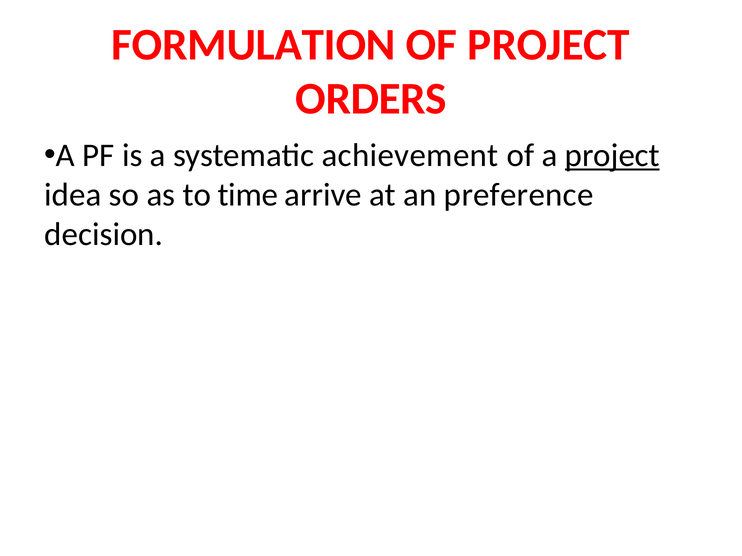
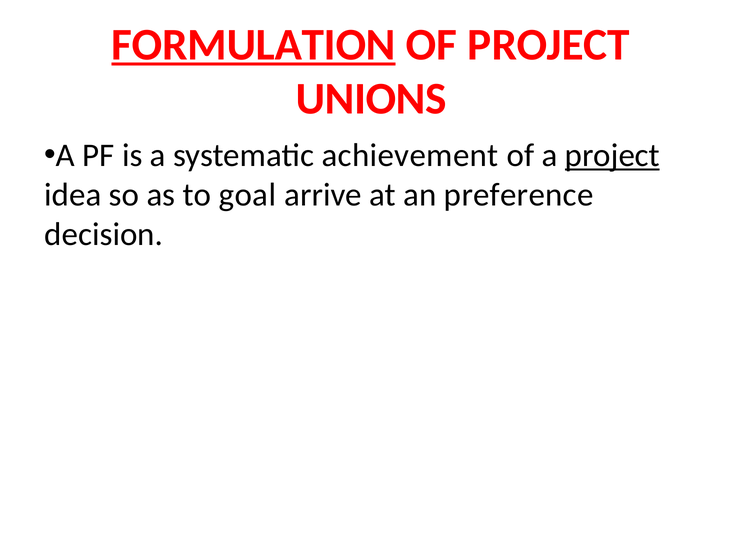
FORMULATION underline: none -> present
ORDERS: ORDERS -> UNIONS
time: time -> goal
